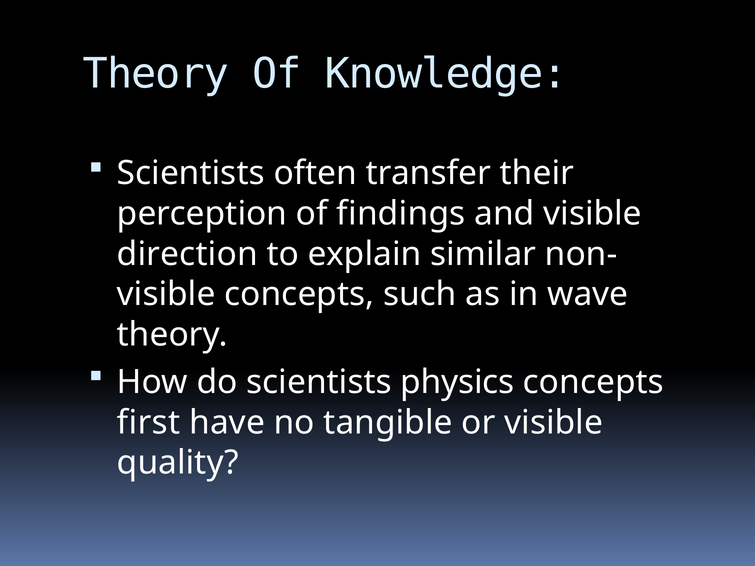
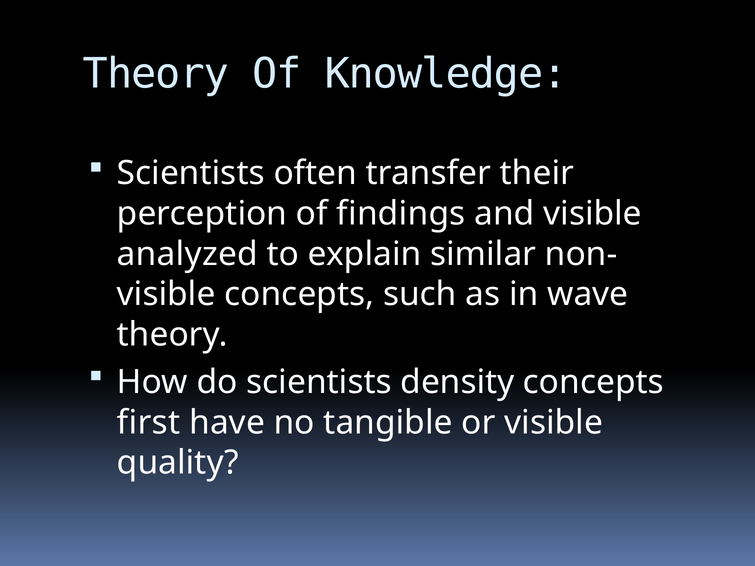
direction: direction -> analyzed
physics: physics -> density
